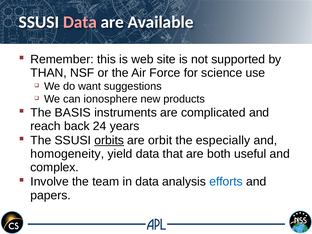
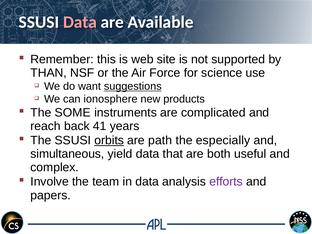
suggestions underline: none -> present
BASIS: BASIS -> SOME
24: 24 -> 41
orbit: orbit -> path
homogeneity: homogeneity -> simultaneous
efforts colour: blue -> purple
